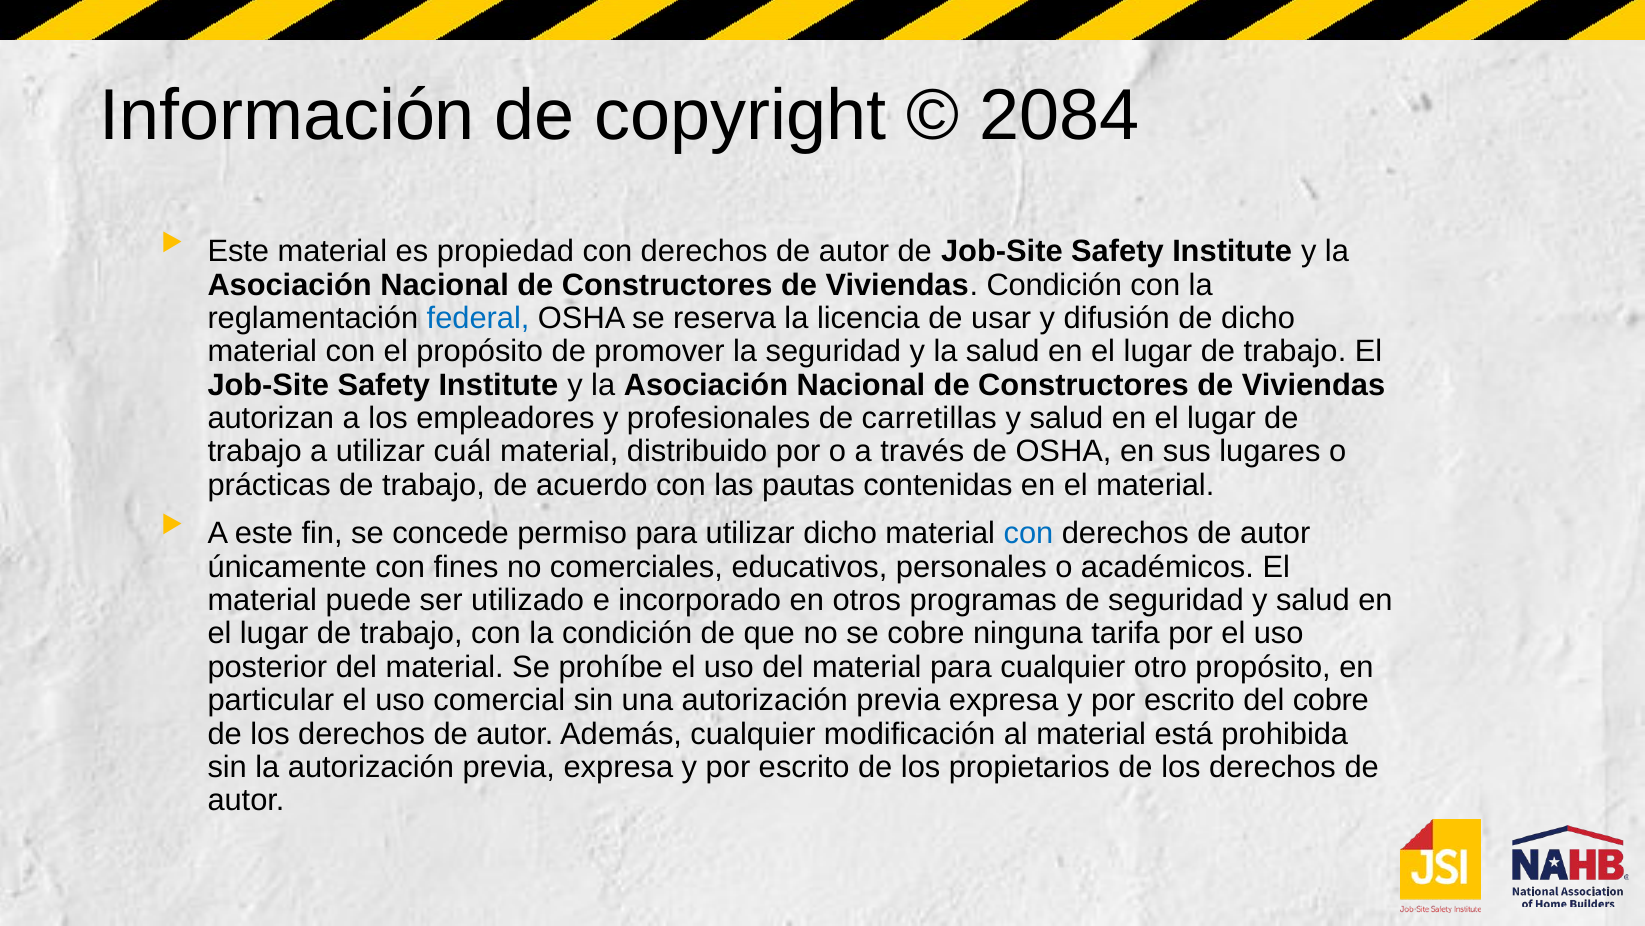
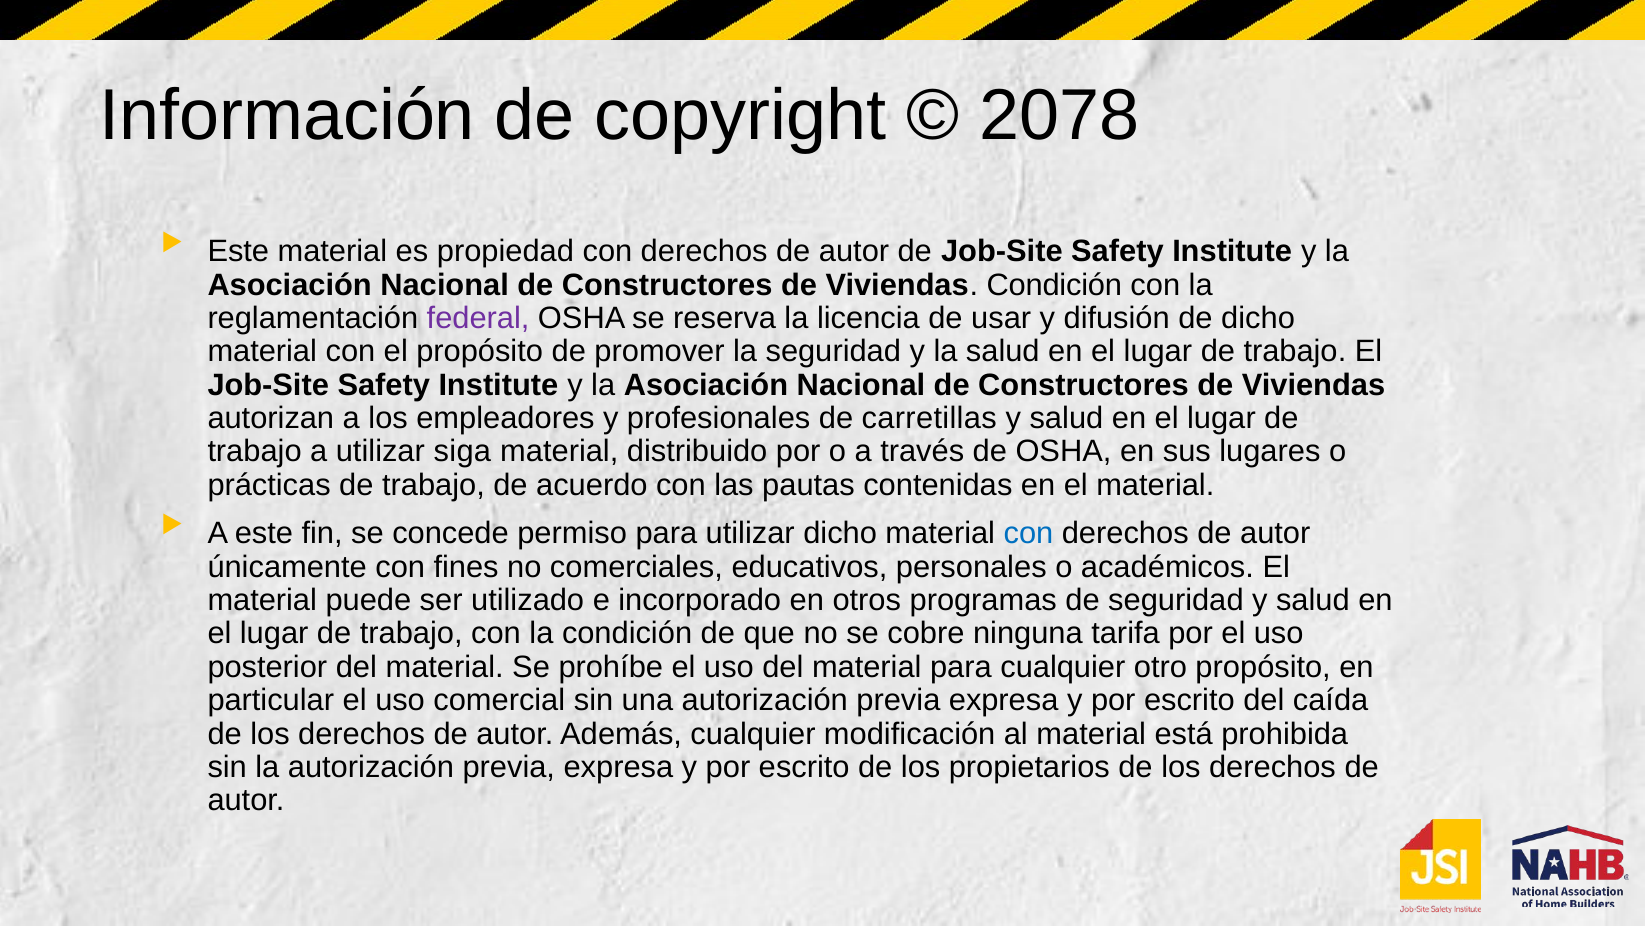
2084: 2084 -> 2078
federal colour: blue -> purple
cuál: cuál -> siga
del cobre: cobre -> caída
